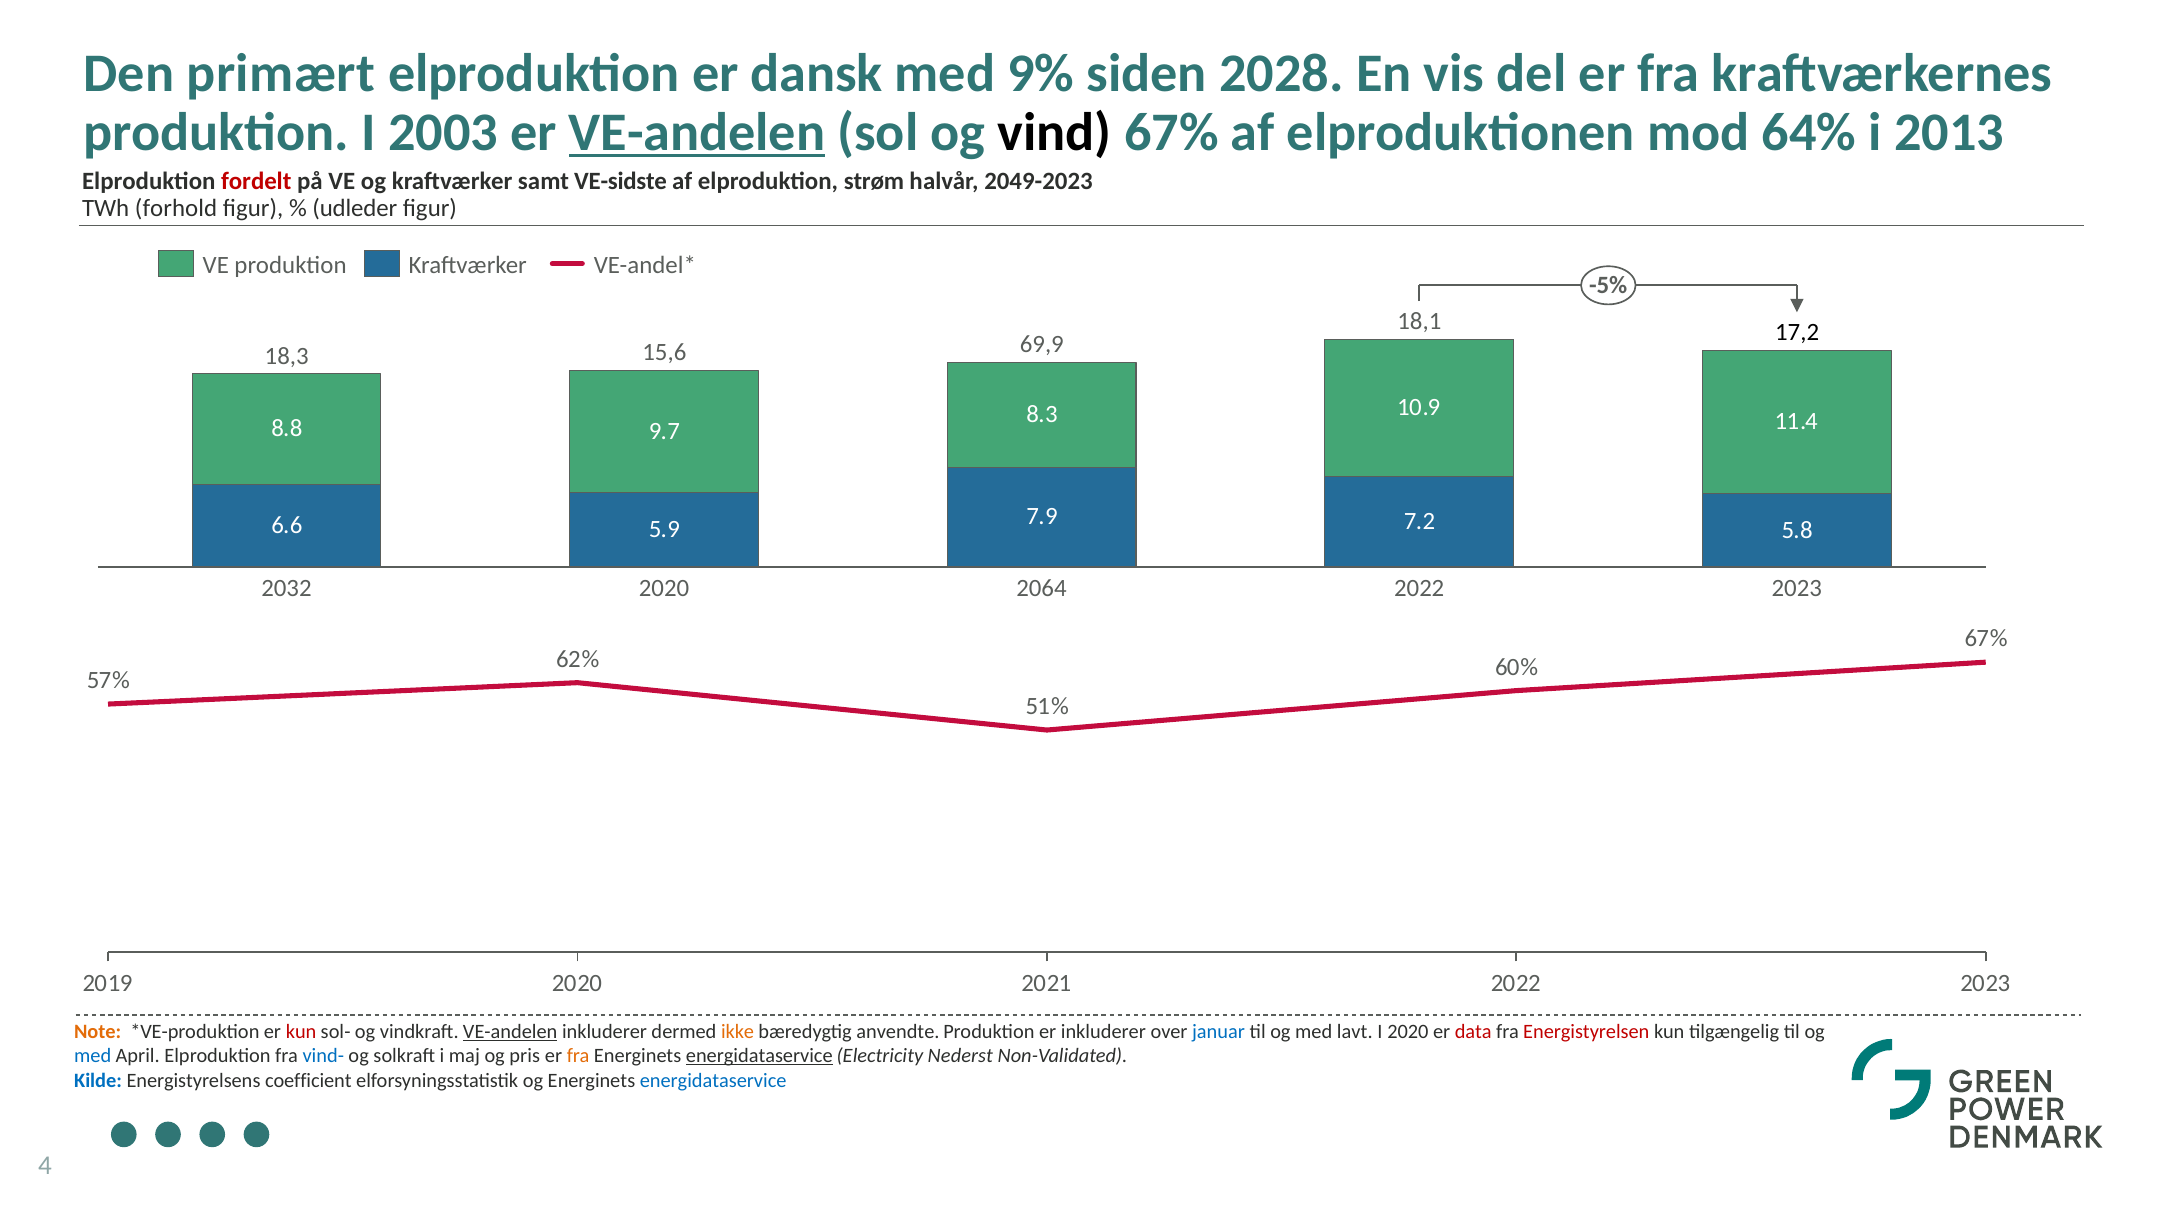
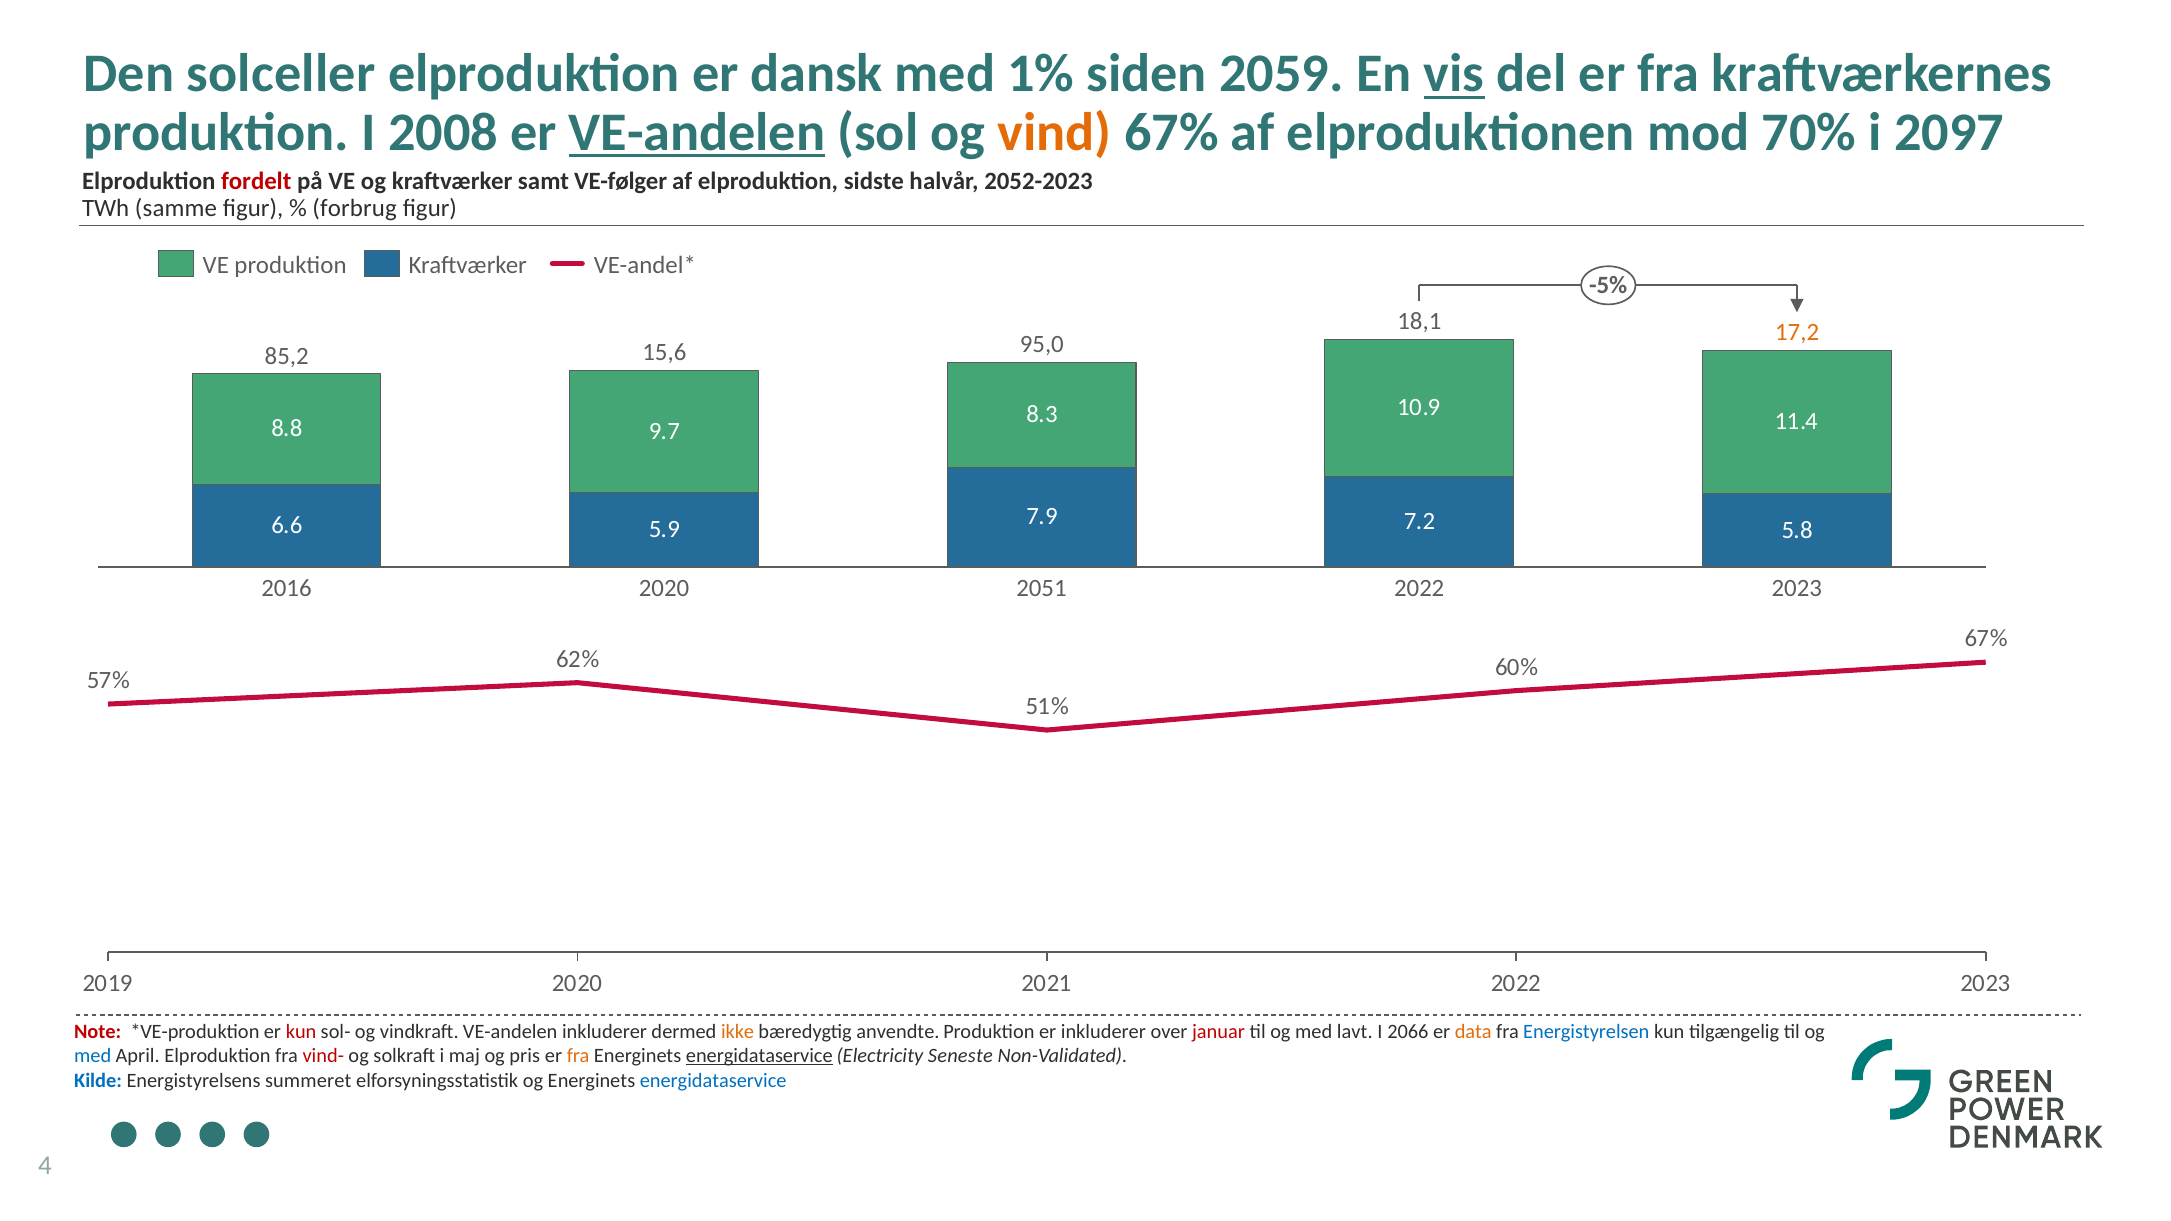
primært: primært -> solceller
9%: 9% -> 1%
2028: 2028 -> 2059
vis underline: none -> present
2003: 2003 -> 2008
vind colour: black -> orange
64%: 64% -> 70%
2013: 2013 -> 2097
VE-sidste: VE-sidste -> VE-følger
strøm: strøm -> sidste
2049-2023: 2049-2023 -> 2052-2023
forhold: forhold -> samme
udleder: udleder -> forbrug
17,2 colour: black -> orange
18,3: 18,3 -> 85,2
69,9: 69,9 -> 95,0
2032: 2032 -> 2016
2064: 2064 -> 2051
Note colour: orange -> red
VE-andelen at (510, 1032) underline: present -> none
januar colour: blue -> red
I 2020: 2020 -> 2066
data colour: red -> orange
Energistyrelsen colour: red -> blue
vind- colour: blue -> red
Nederst: Nederst -> Seneste
coefficient: coefficient -> summeret
